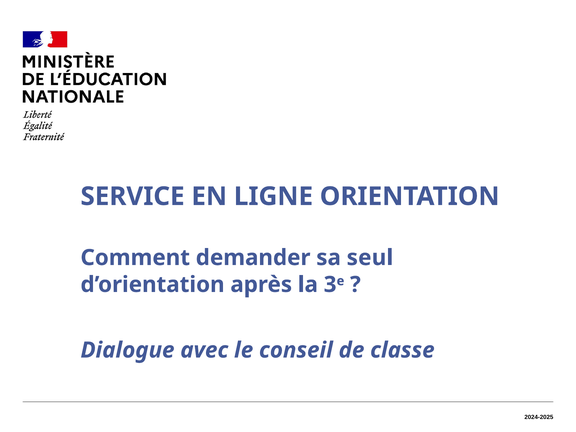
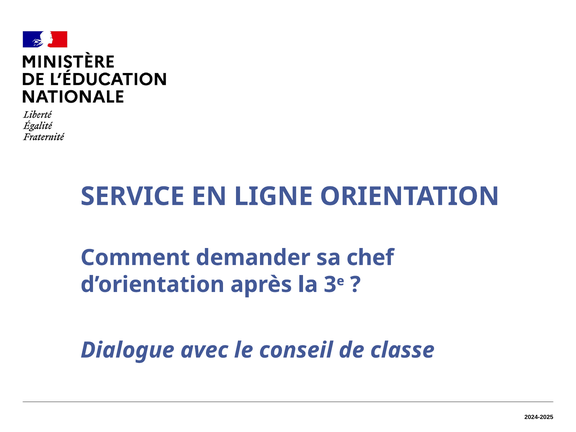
seul: seul -> chef
